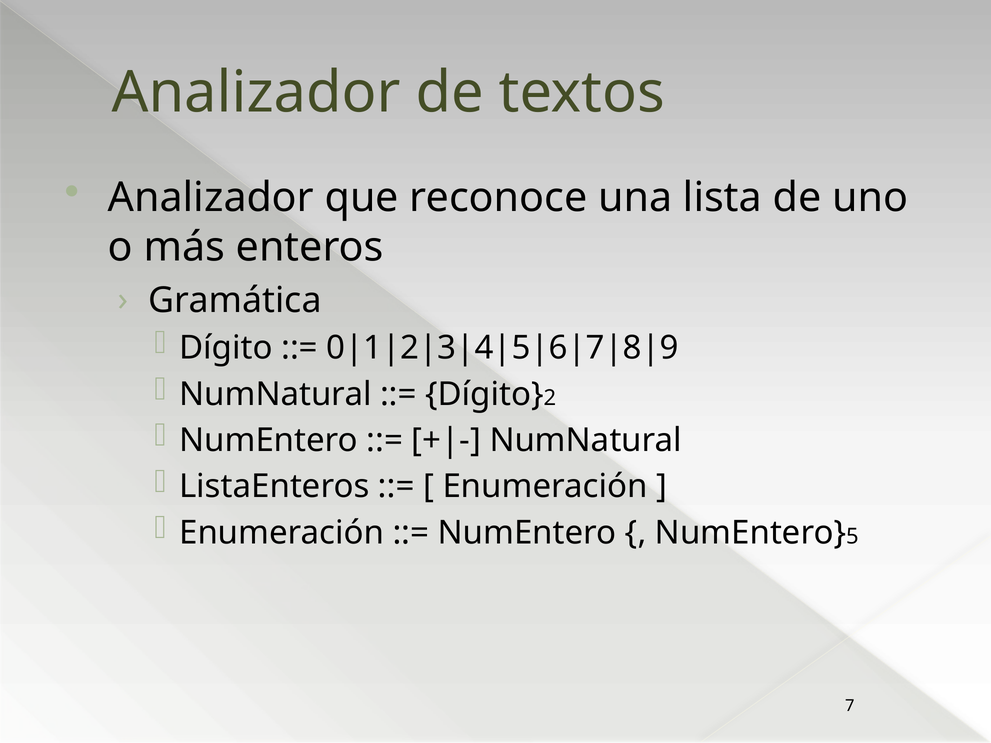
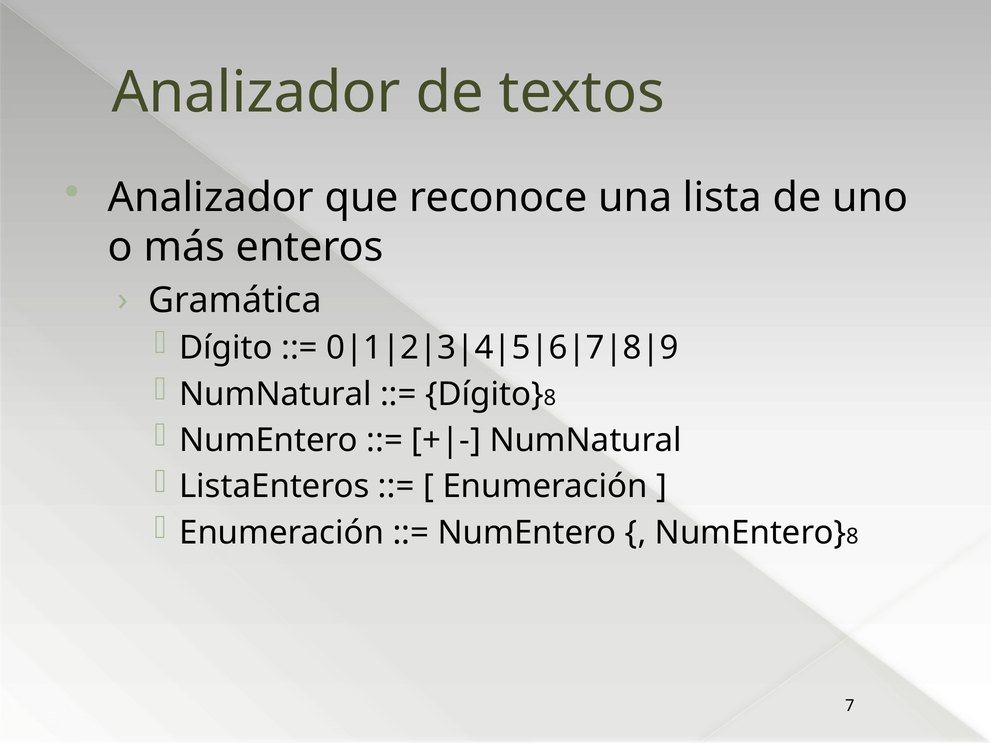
Dígito 2: 2 -> 8
NumEntero 5: 5 -> 8
